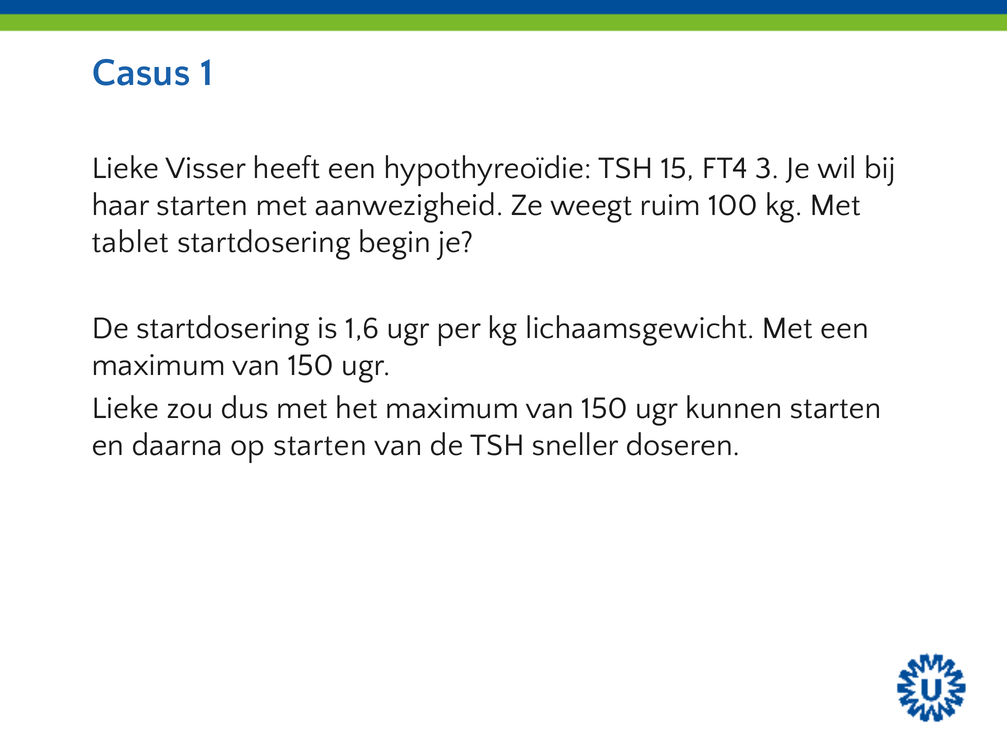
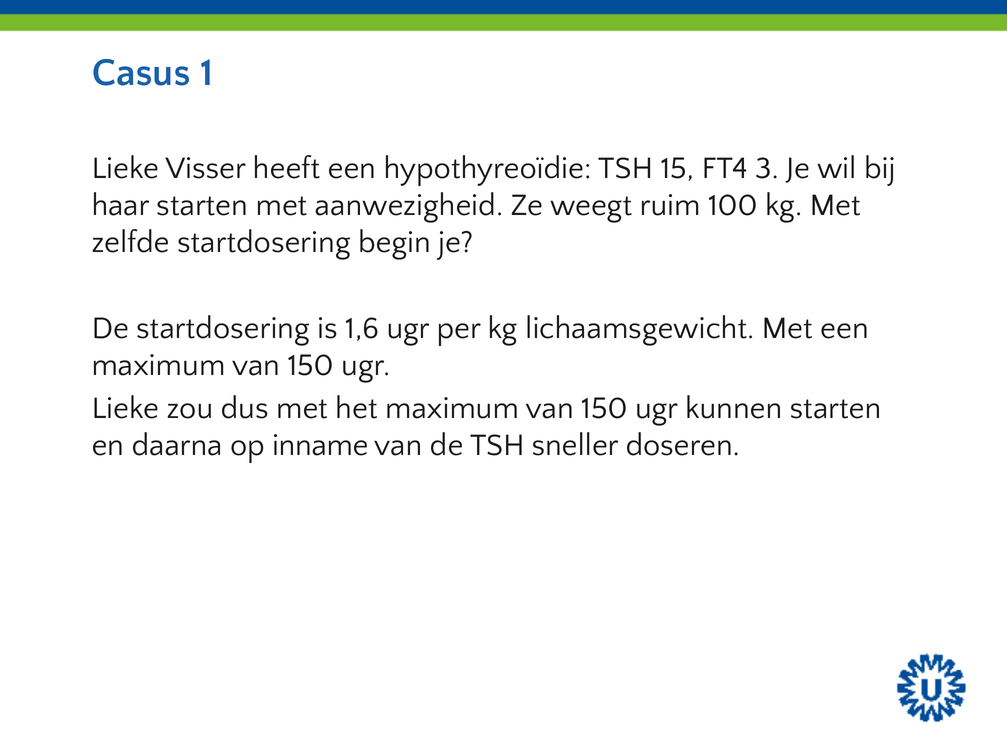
tablet: tablet -> zelfde
op starten: starten -> inname
